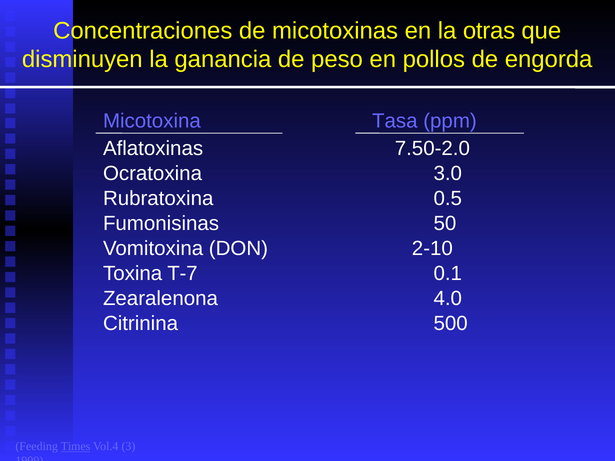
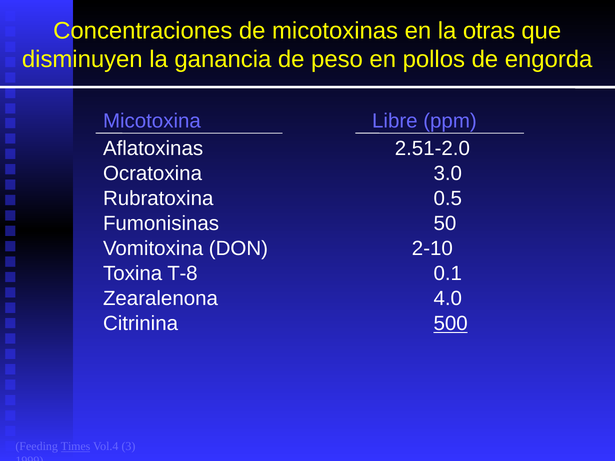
Tasa: Tasa -> Libre
7.50-2.0: 7.50-2.0 -> 2.51-2.0
T-7: T-7 -> T-8
500 underline: none -> present
